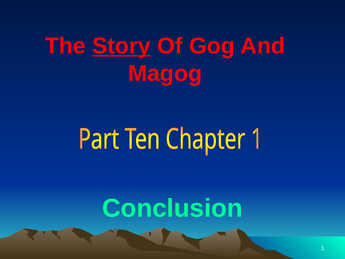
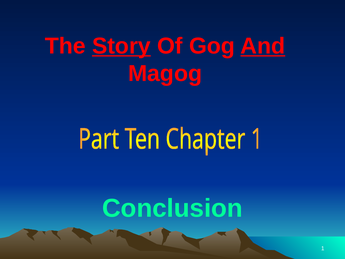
And underline: none -> present
